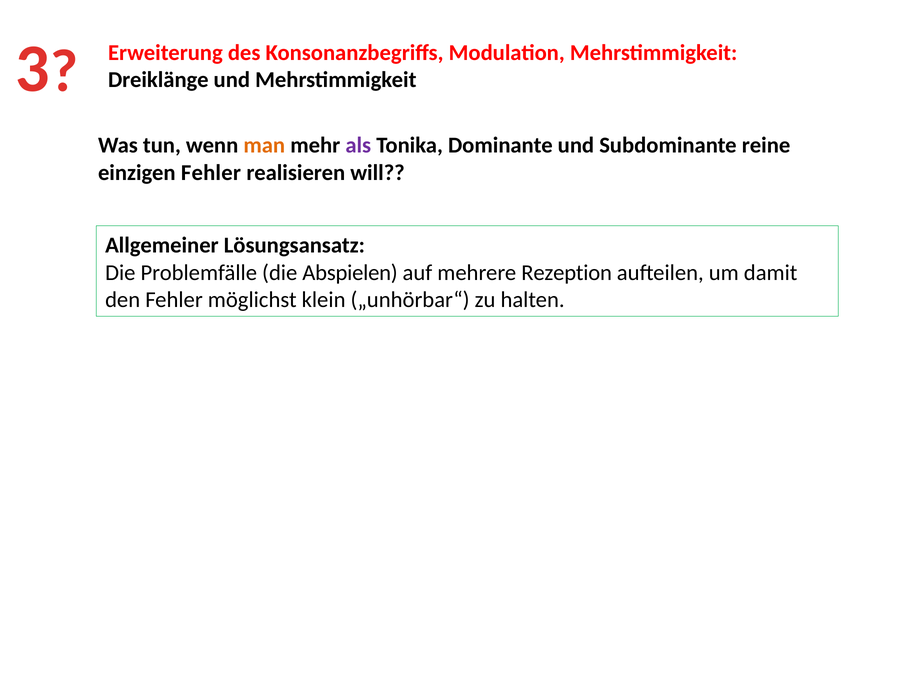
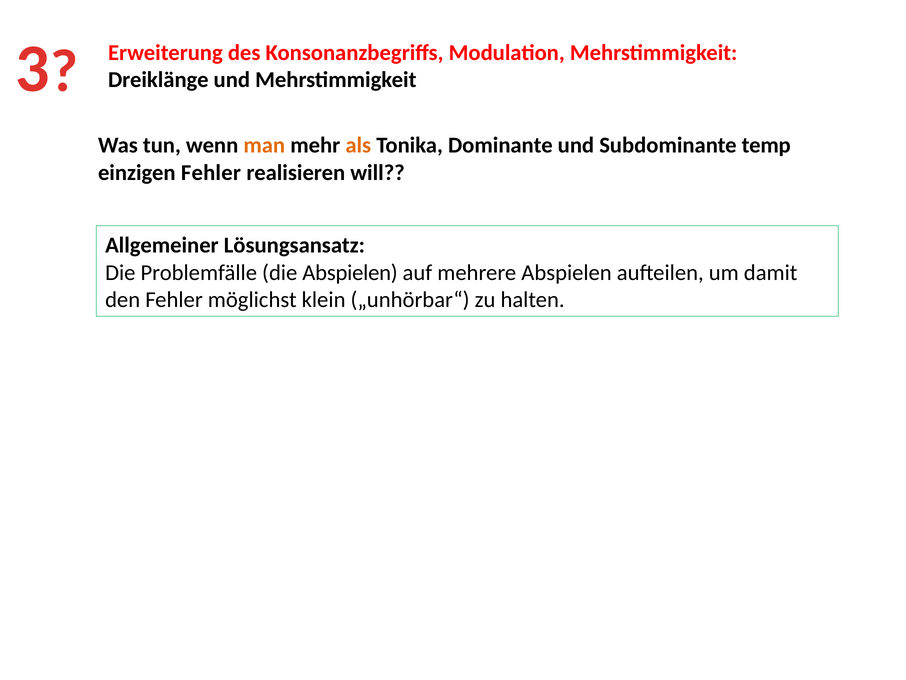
als colour: purple -> orange
reine: reine -> temp
mehrere Rezeption: Rezeption -> Abspielen
